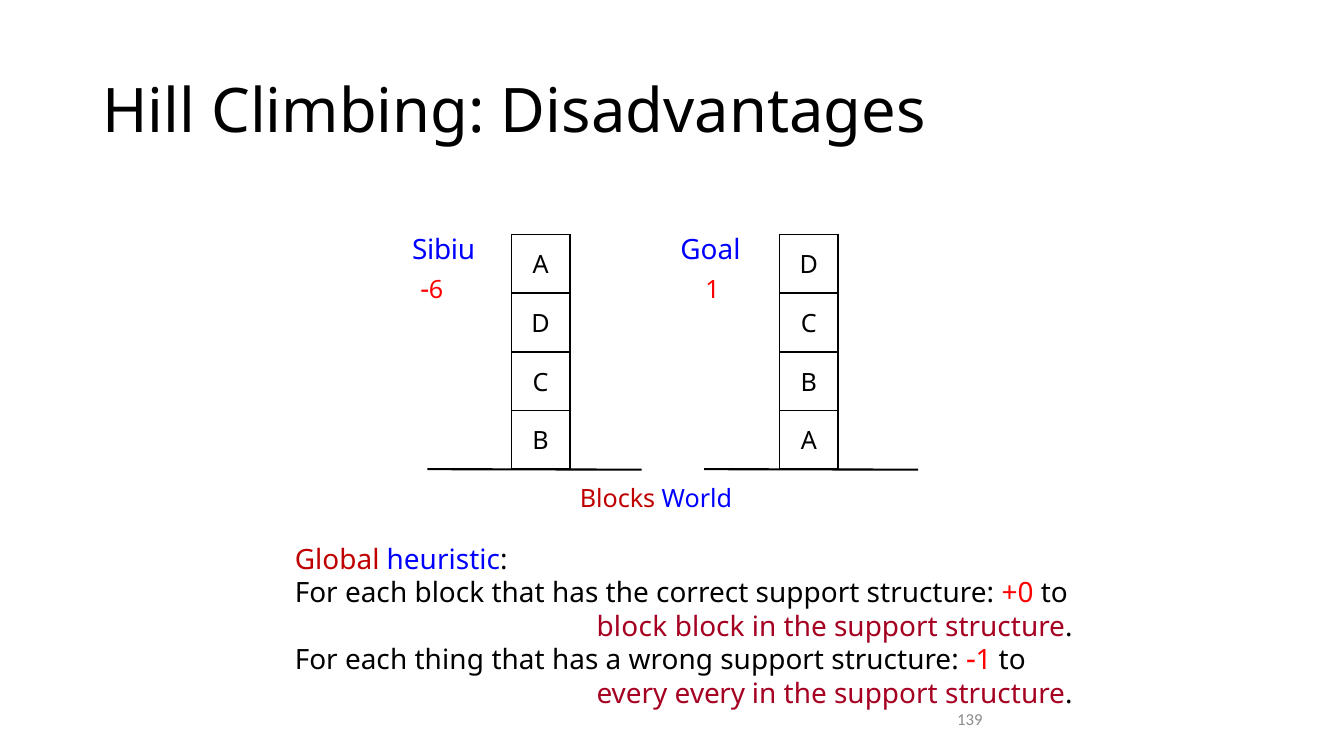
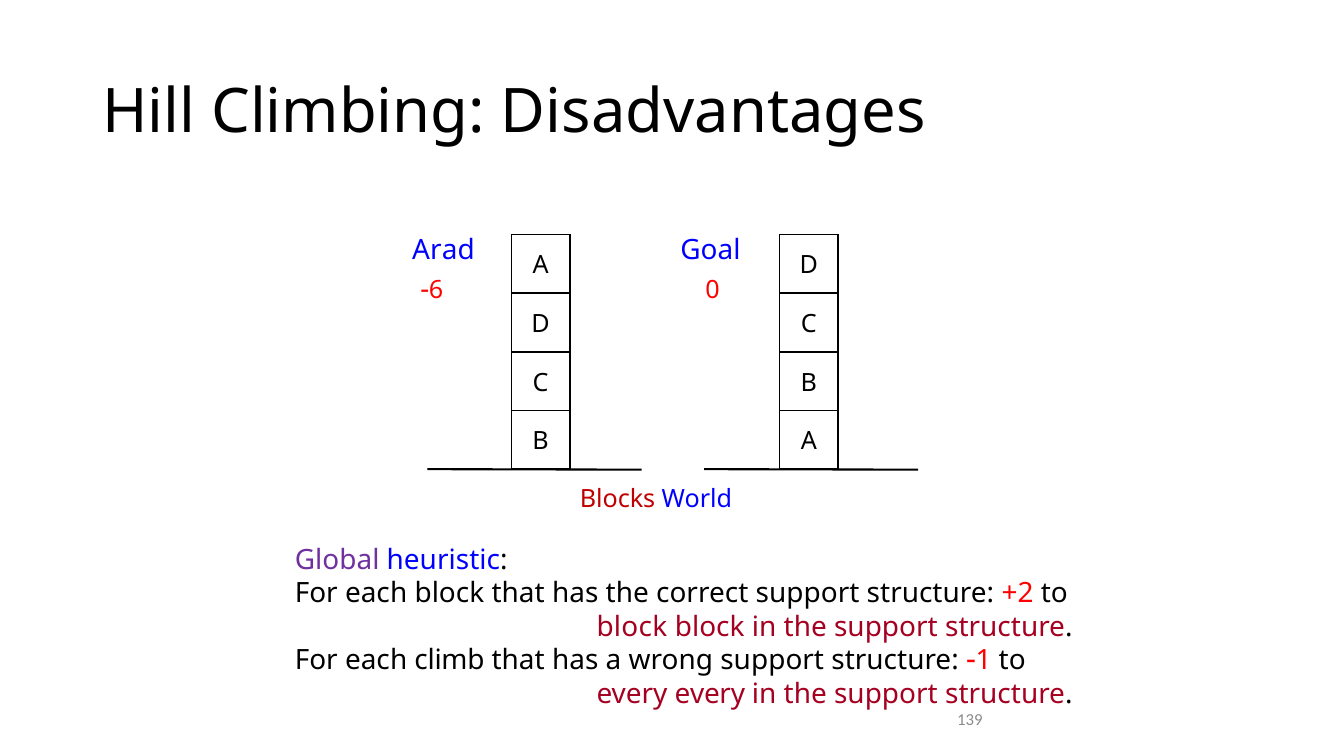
Sibiu: Sibiu -> Arad
1: 1 -> 0
Global colour: red -> purple
+0: +0 -> +2
thing: thing -> climb
